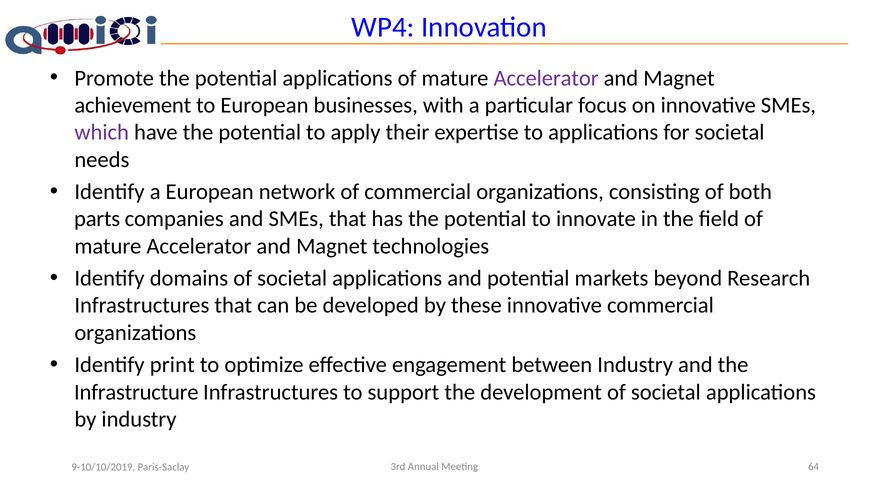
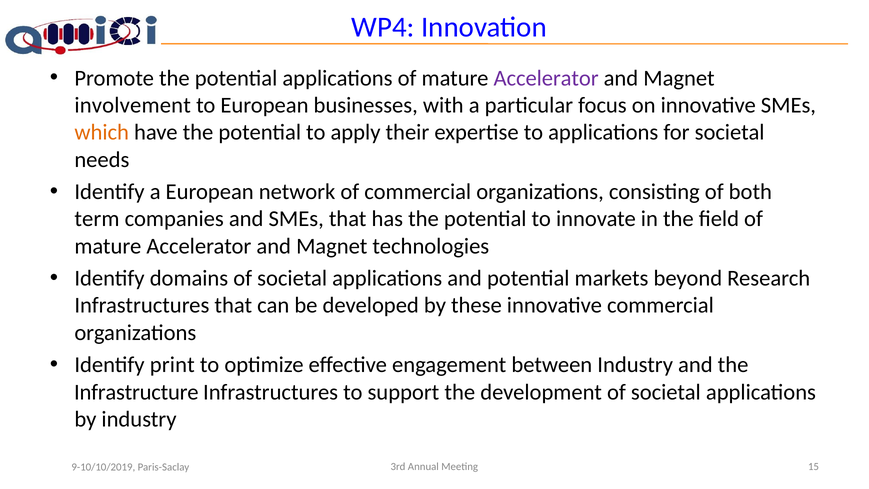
achievement: achievement -> involvement
which colour: purple -> orange
parts: parts -> term
64: 64 -> 15
